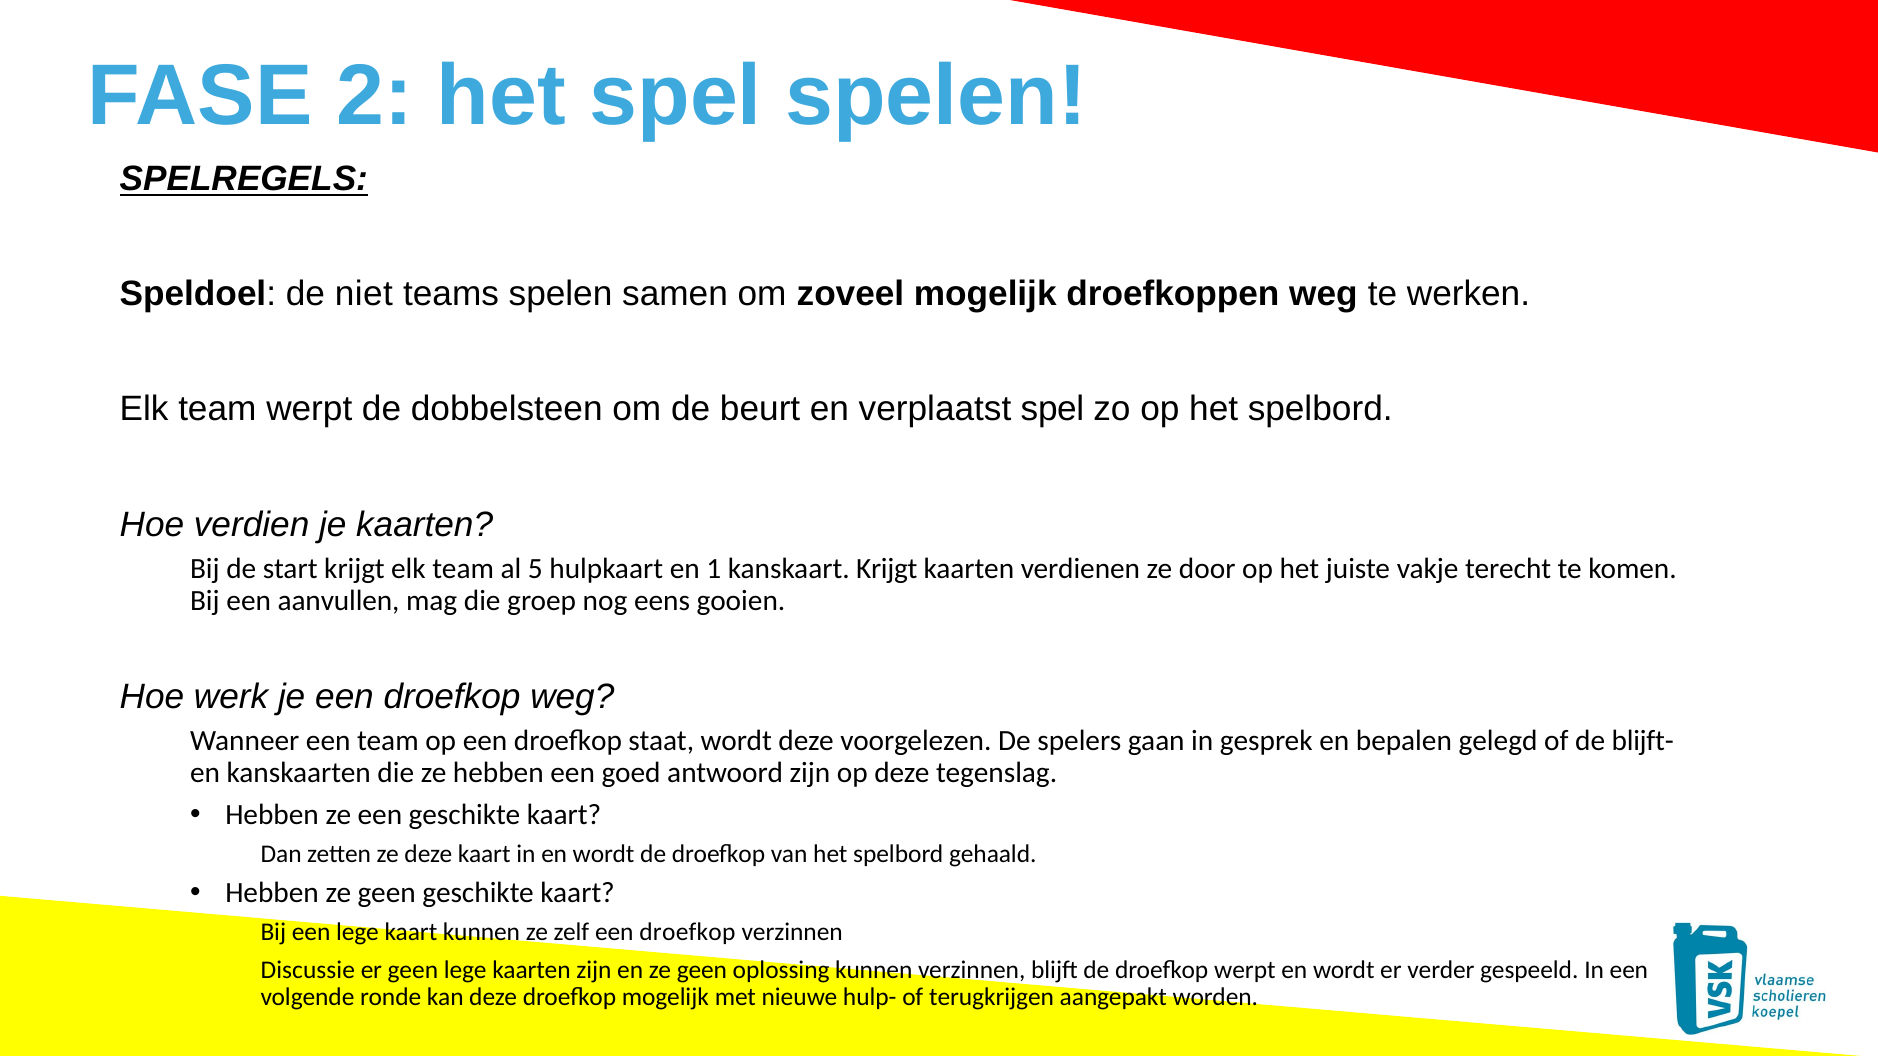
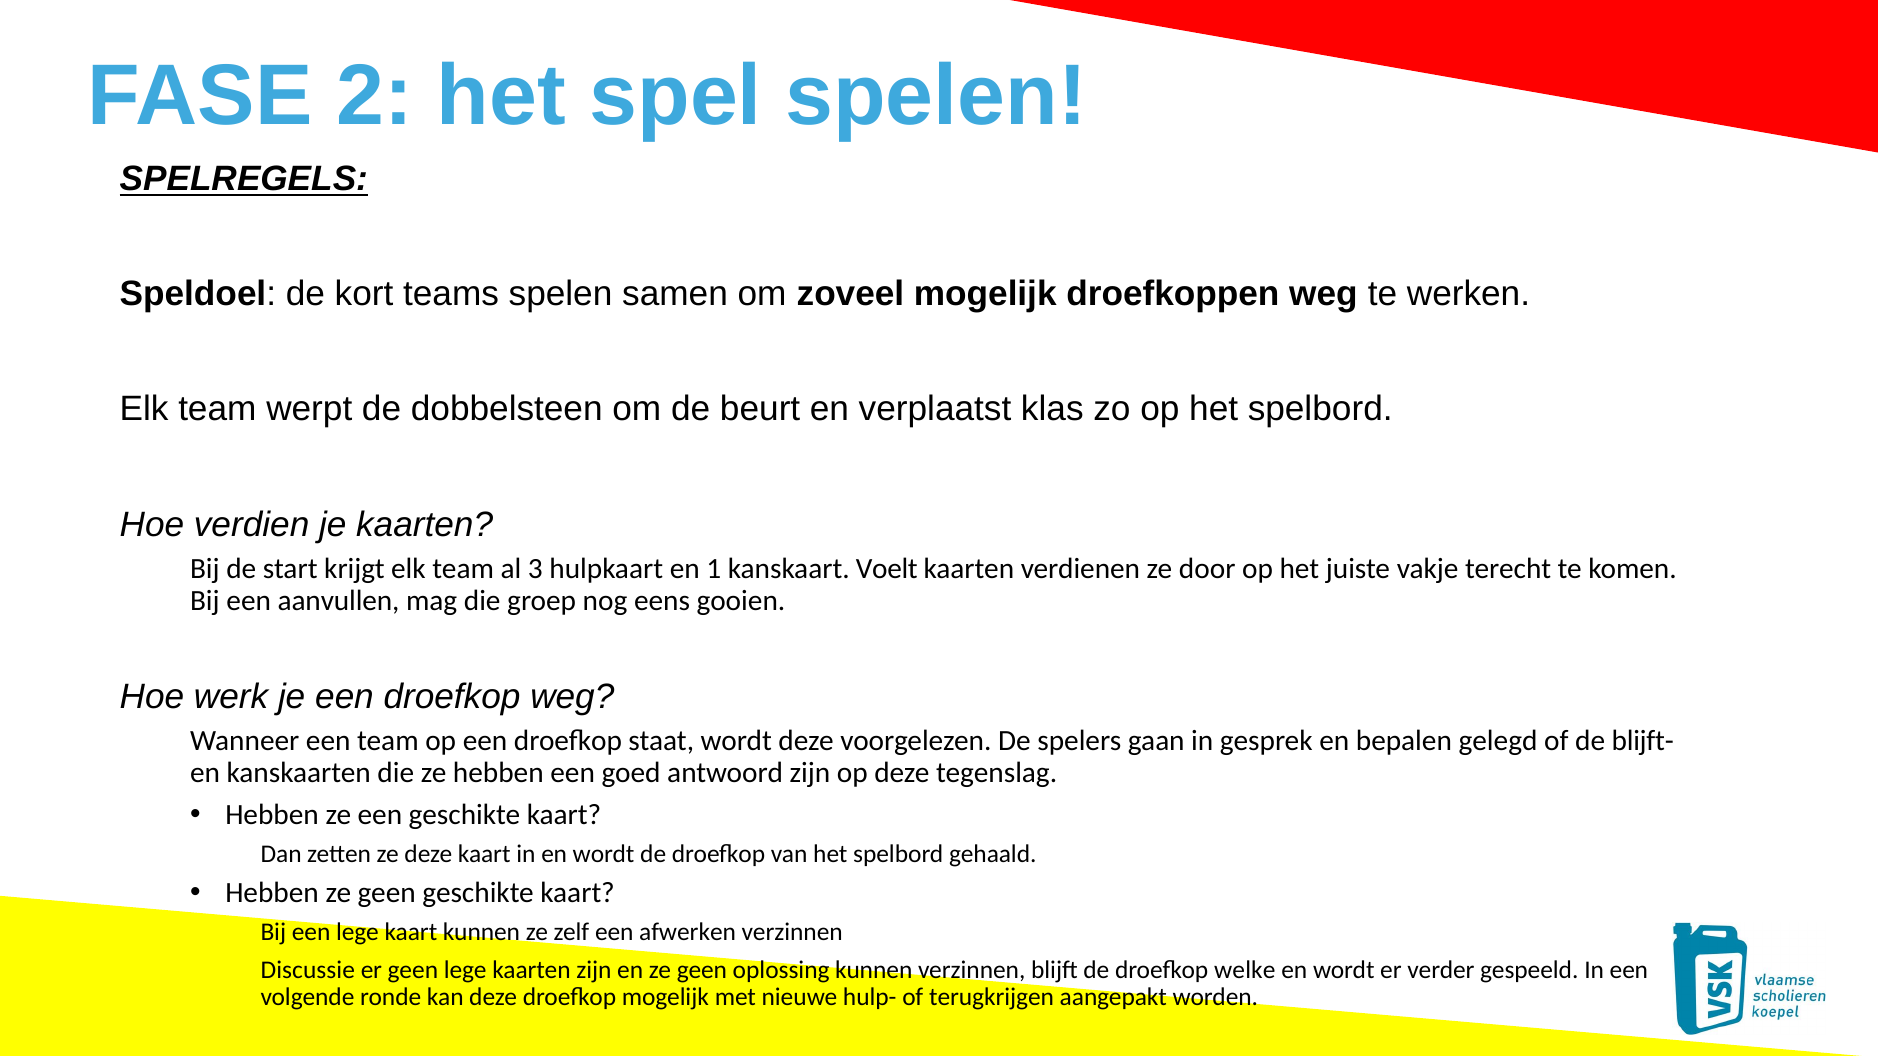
niet: niet -> kort
verplaatst spel: spel -> klas
5: 5 -> 3
kanskaart Krijgt: Krijgt -> Voelt
zelf een droefkop: droefkop -> afwerken
droefkop werpt: werpt -> welke
